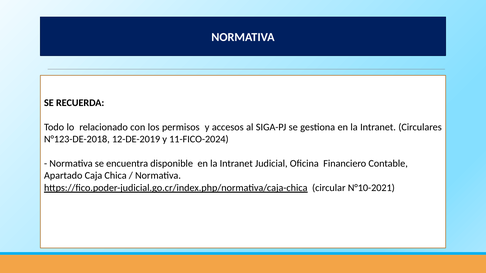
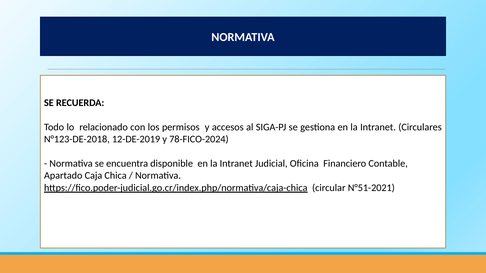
11-FICO-2024: 11-FICO-2024 -> 78-FICO-2024
N°10-2021: N°10-2021 -> N°51-2021
